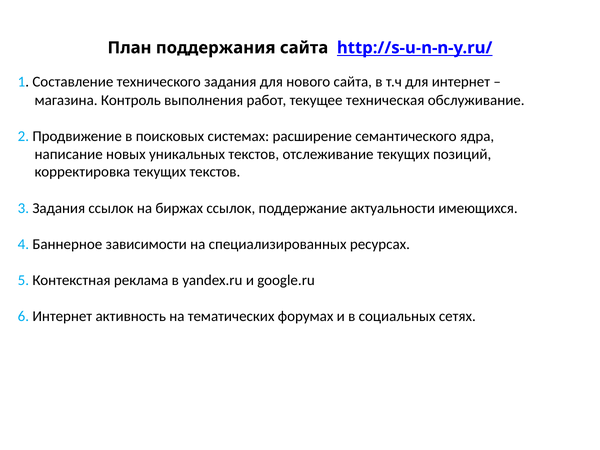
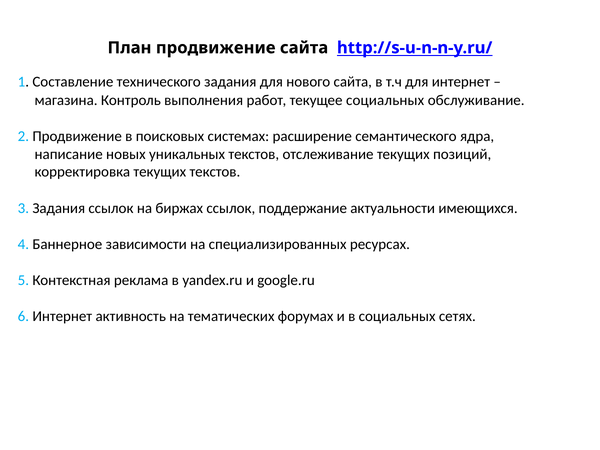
План поддержания: поддержания -> продвижение
текущее техническая: техническая -> социальных
